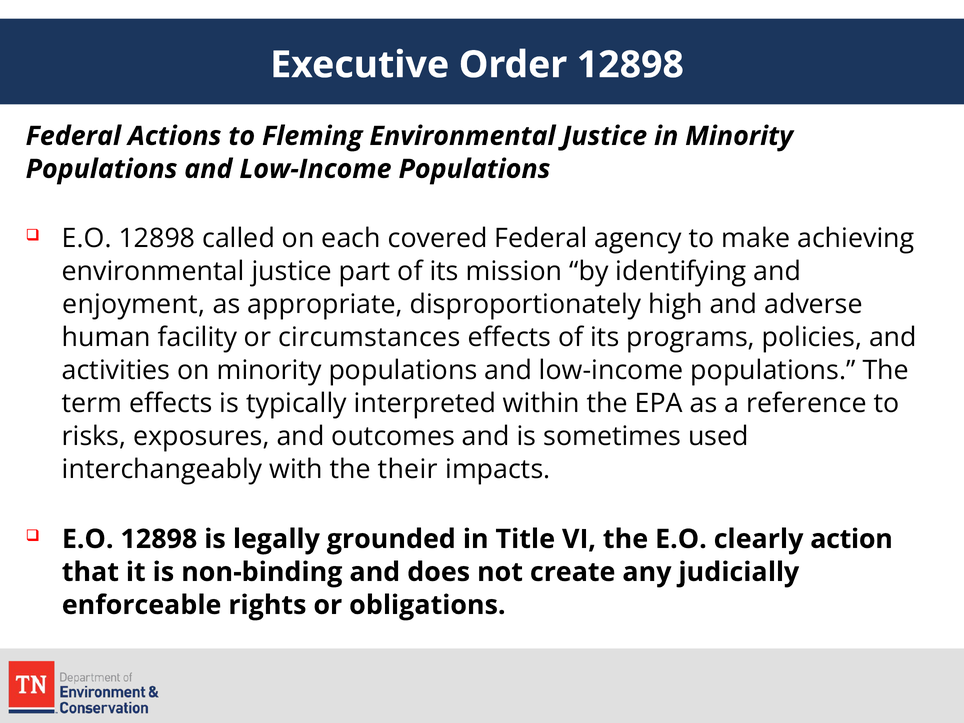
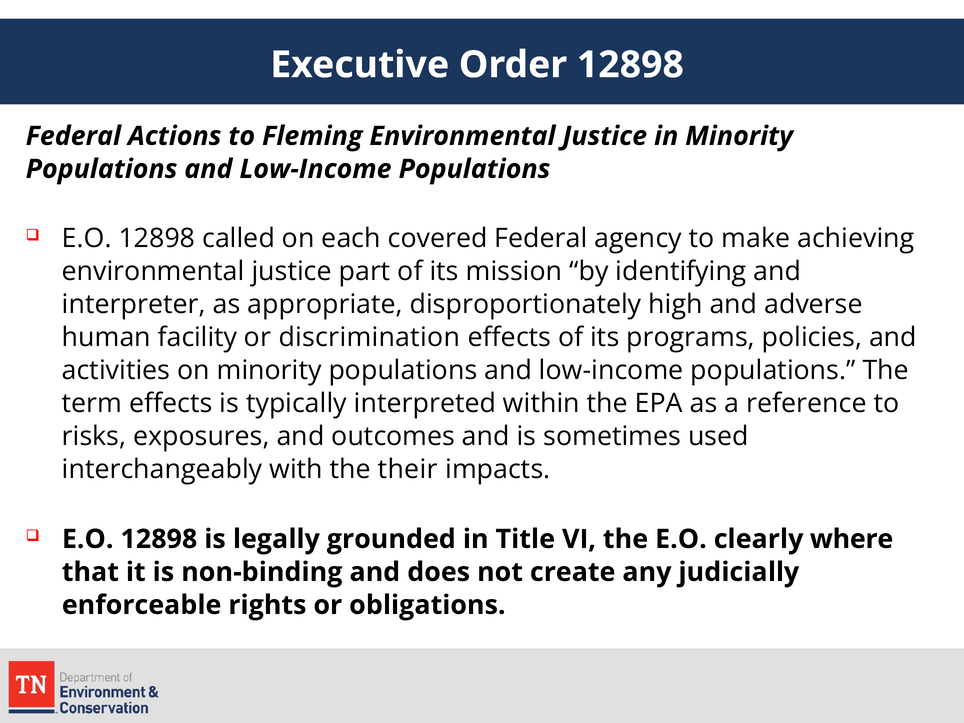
enjoyment: enjoyment -> interpreter
circumstances: circumstances -> discrimination
action: action -> where
